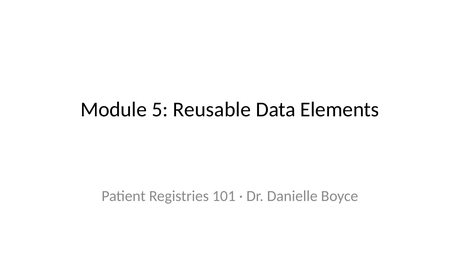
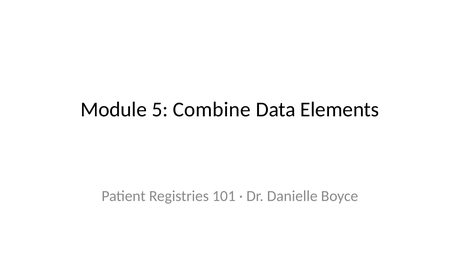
Reusable: Reusable -> Combine
